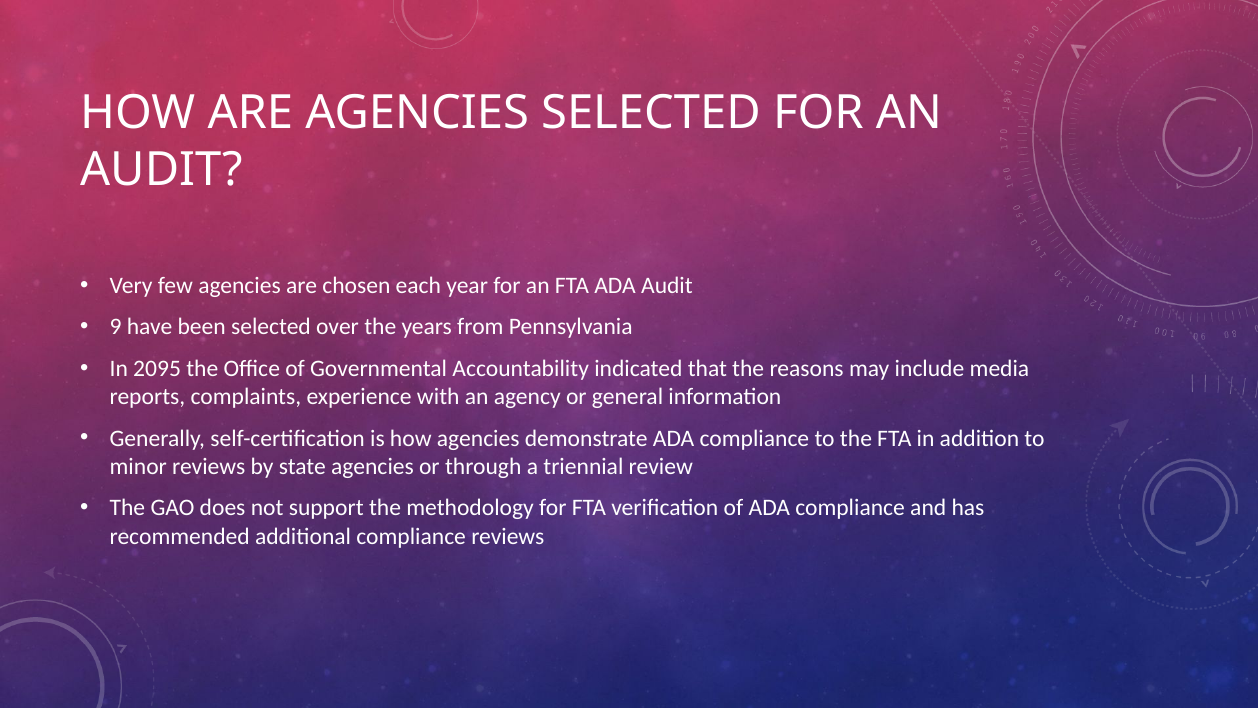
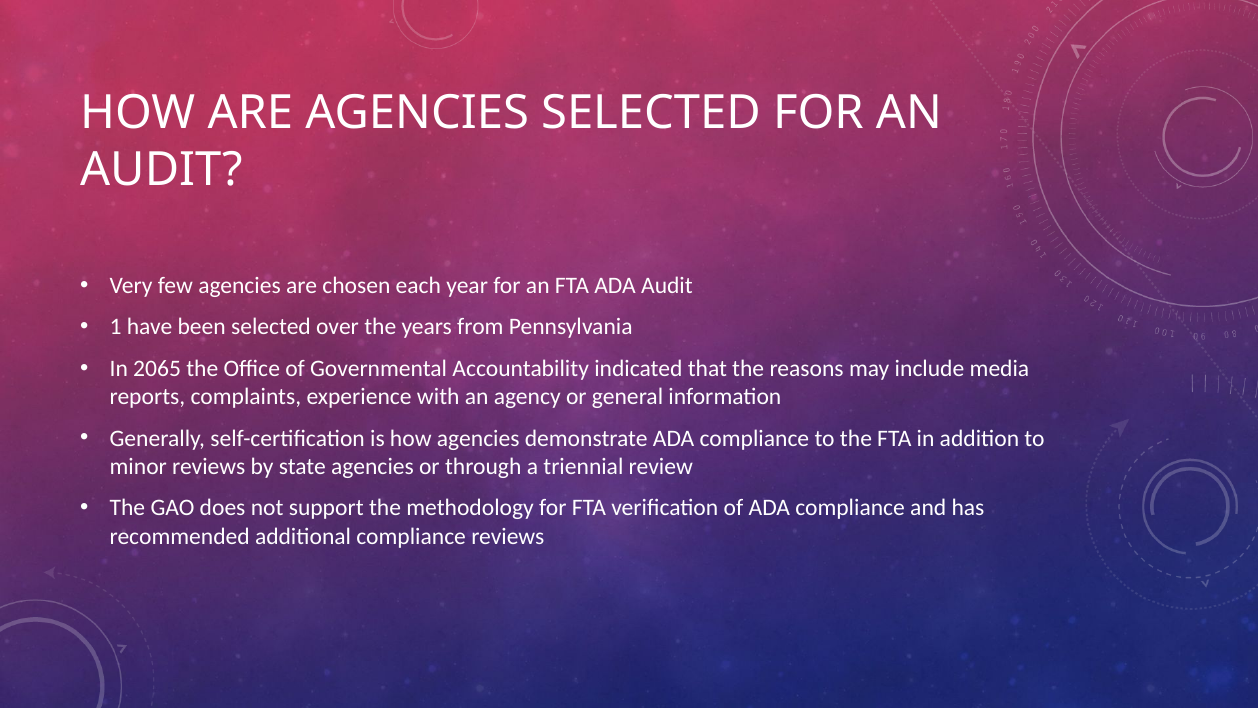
9: 9 -> 1
2095: 2095 -> 2065
